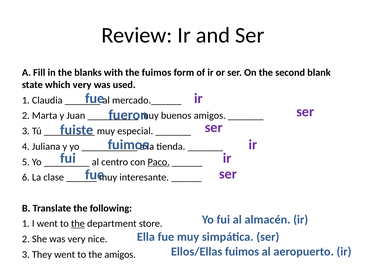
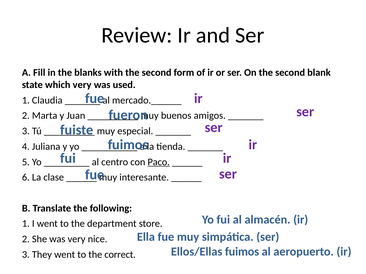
with the fuimos: fuimos -> second
the at (78, 224) underline: present -> none
the amigos: amigos -> correct
